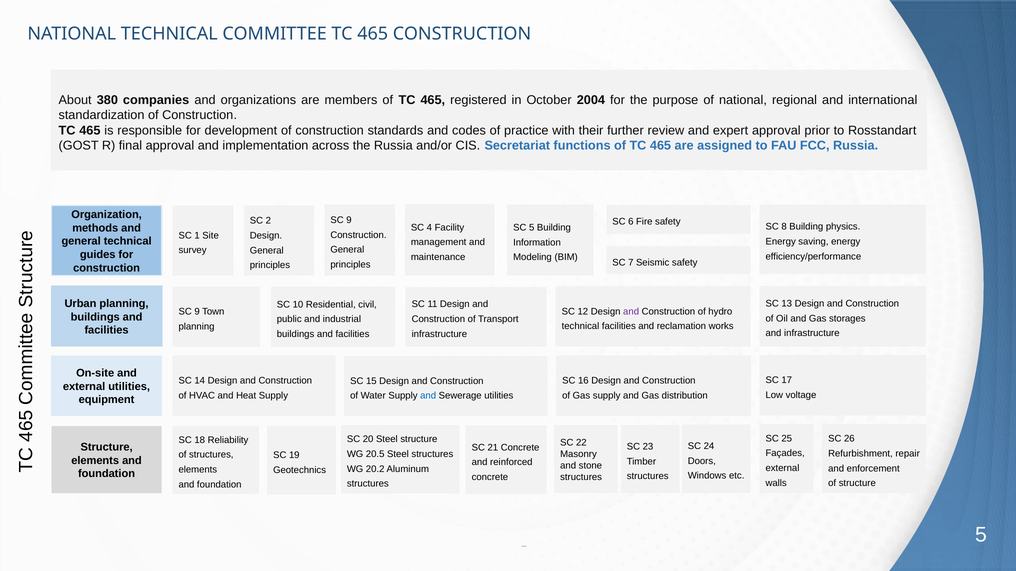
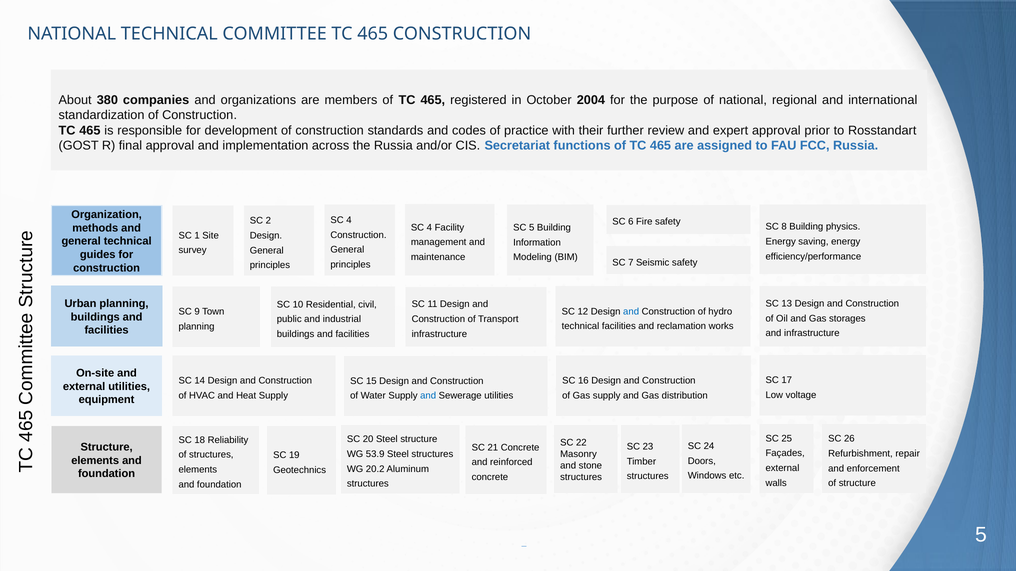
9 at (349, 220): 9 -> 4
and at (631, 312) colour: purple -> blue
20.5: 20.5 -> 53.9
